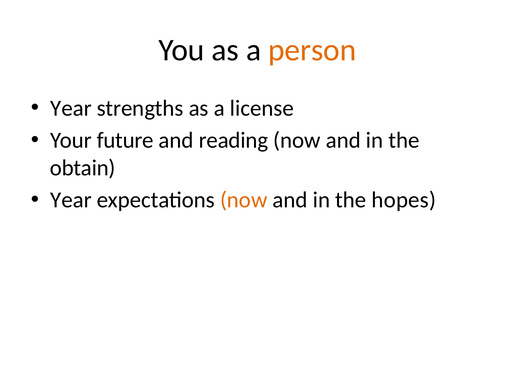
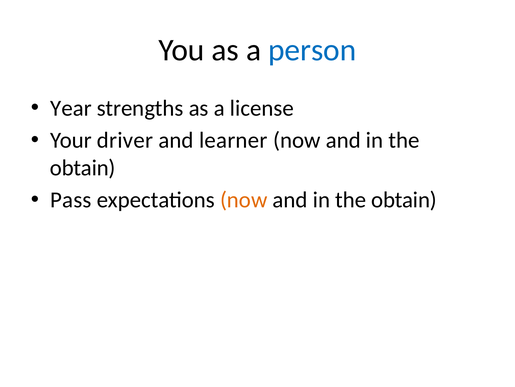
person colour: orange -> blue
future: future -> driver
reading: reading -> learner
Year at (71, 200): Year -> Pass
hopes at (404, 200): hopes -> obtain
